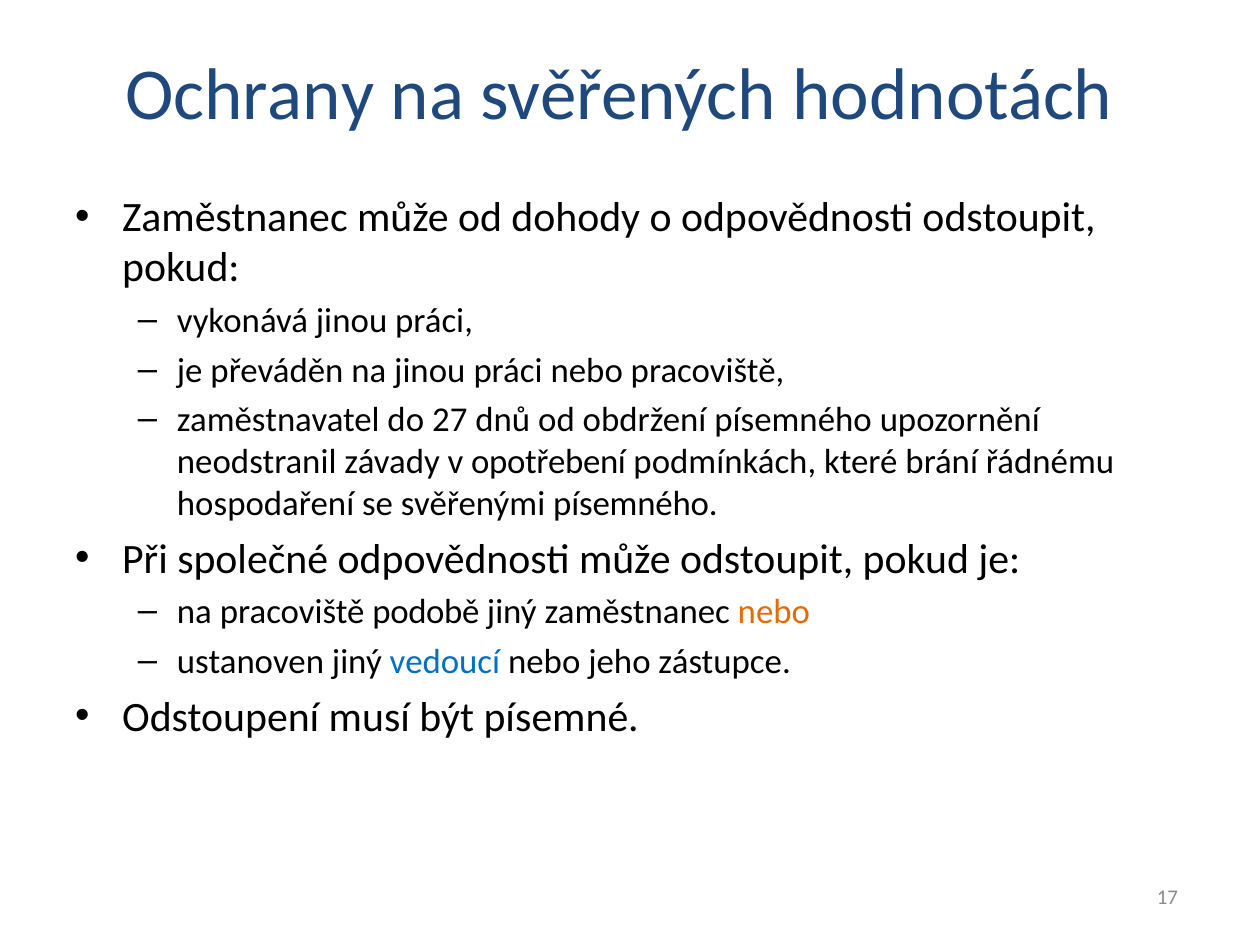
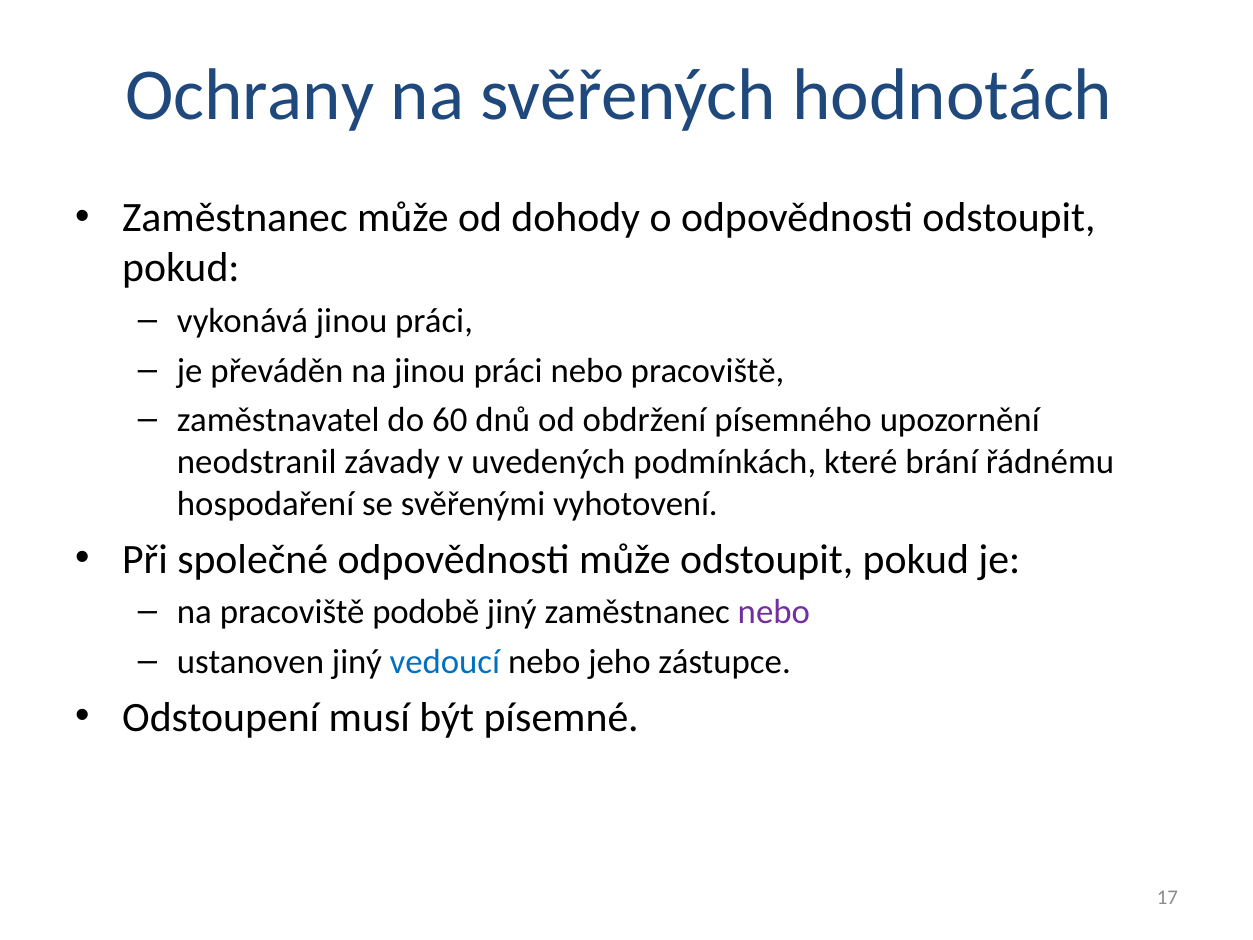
27: 27 -> 60
opotřebení: opotřebení -> uvedených
svěřenými písemného: písemného -> vyhotovení
nebo at (774, 612) colour: orange -> purple
